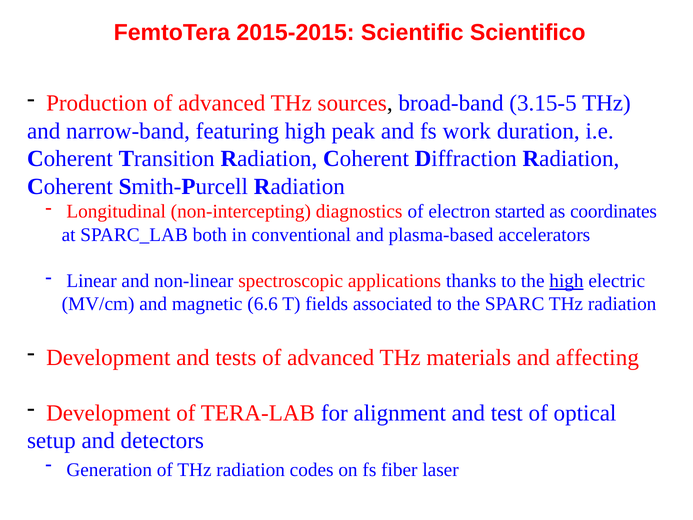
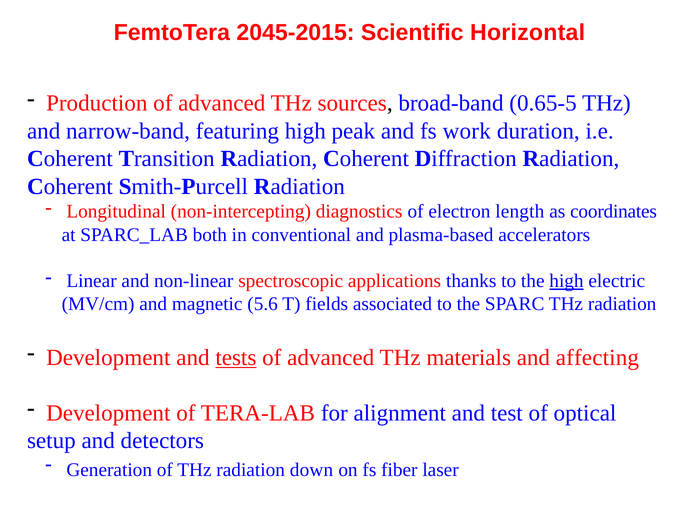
2015-2015: 2015-2015 -> 2045-2015
Scientifico: Scientifico -> Horizontal
3.15-5: 3.15-5 -> 0.65-5
started: started -> length
6.6: 6.6 -> 5.6
tests underline: none -> present
codes: codes -> down
